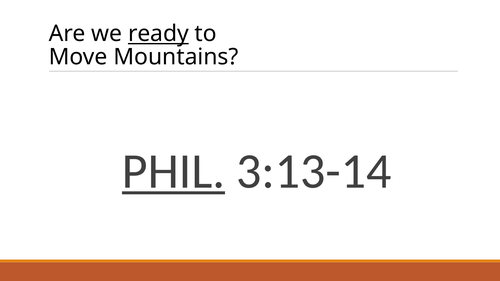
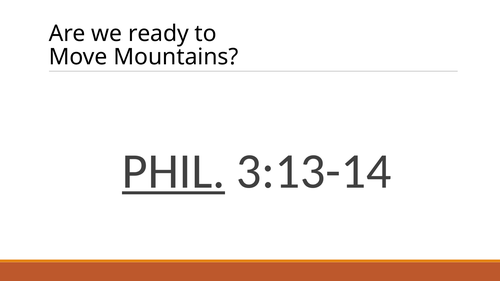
ready underline: present -> none
